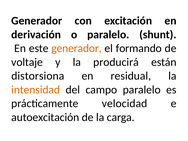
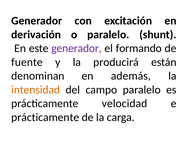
generador at (77, 48) colour: orange -> purple
voltaje: voltaje -> fuente
distorsiona: distorsiona -> denominan
residual: residual -> además
autoexcitación at (45, 117): autoexcitación -> prácticamente
